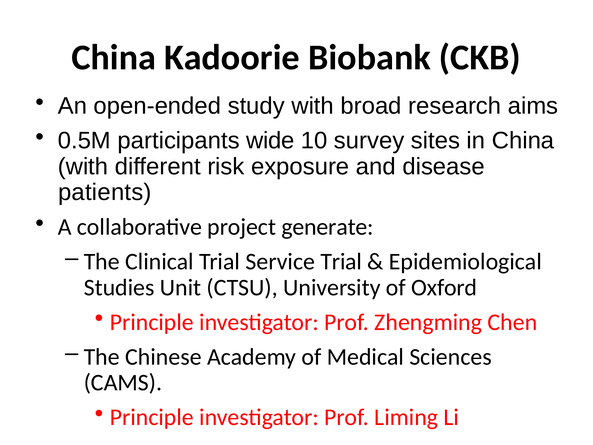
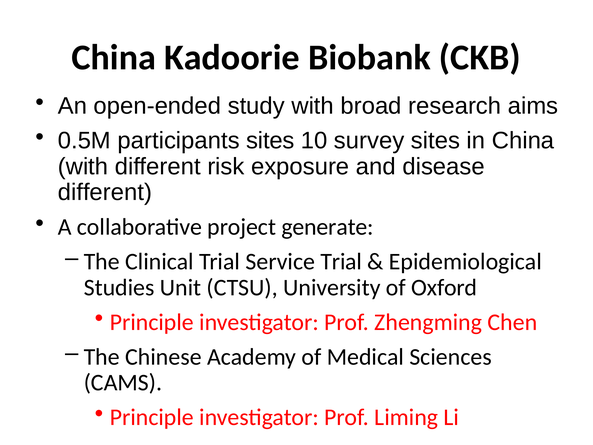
participants wide: wide -> sites
patients at (105, 192): patients -> different
